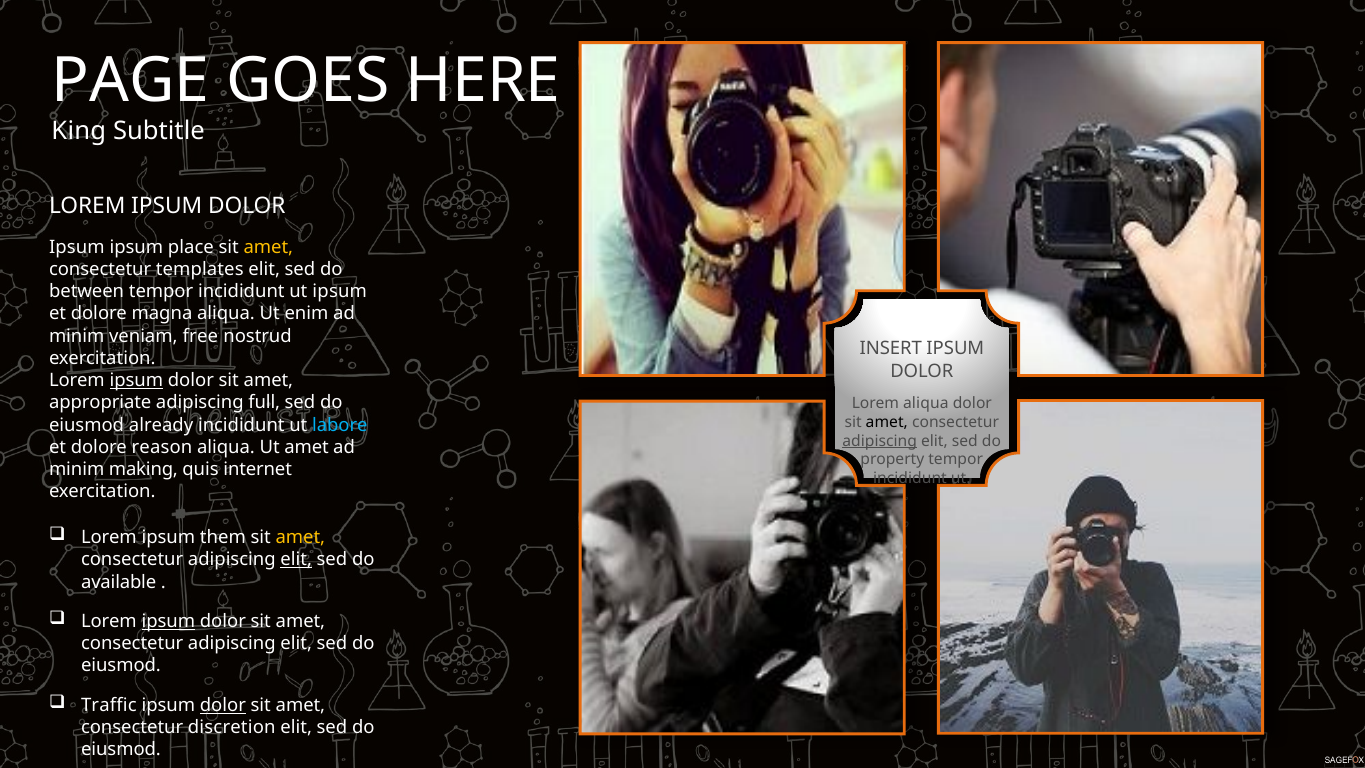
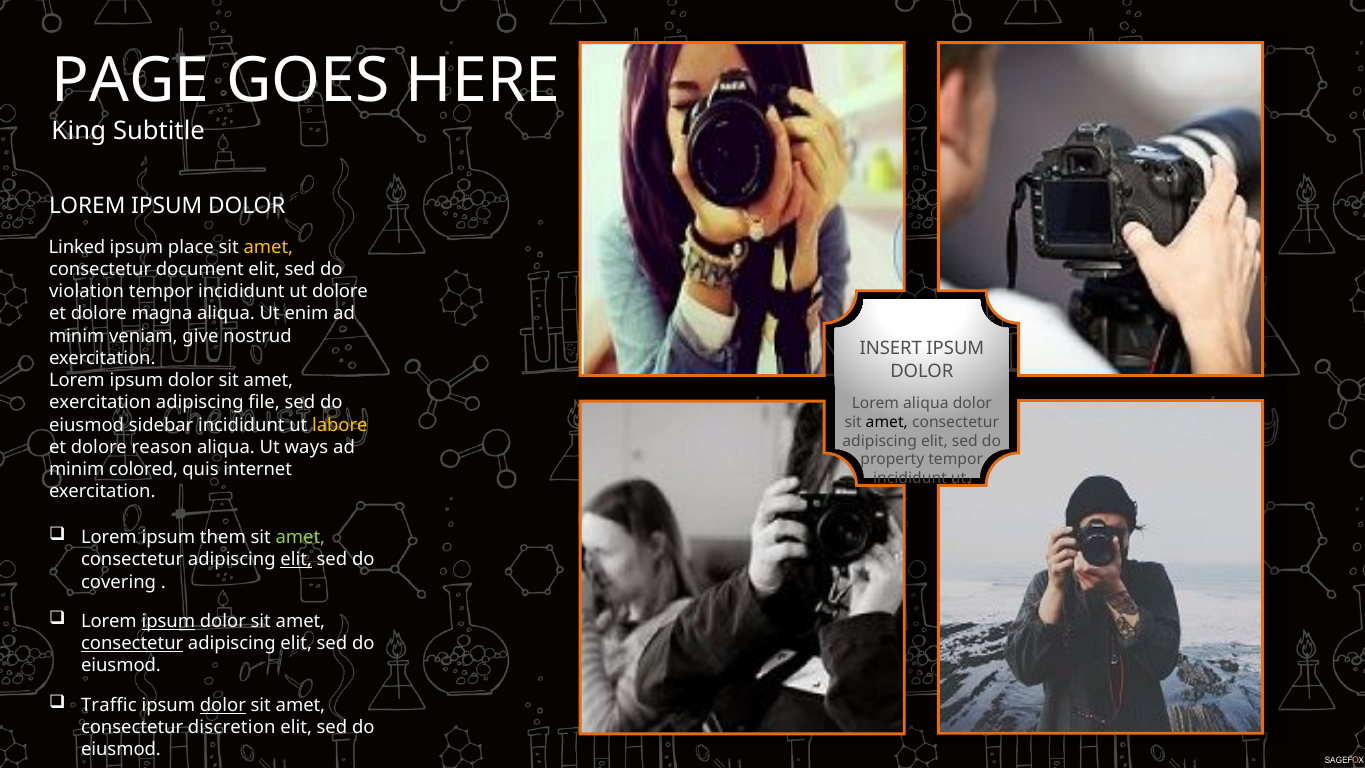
Ipsum at (77, 247): Ipsum -> Linked
templates: templates -> document
between: between -> violation
ut ipsum: ipsum -> dolore
free: free -> give
ipsum at (136, 380) underline: present -> none
appropriate at (100, 403): appropriate -> exercitation
full: full -> file
already: already -> sidebar
labore colour: light blue -> yellow
adipiscing at (880, 441) underline: present -> none
Ut amet: amet -> ways
making: making -> colored
amet at (300, 538) colour: yellow -> light green
available: available -> covering
consectetur at (132, 643) underline: none -> present
